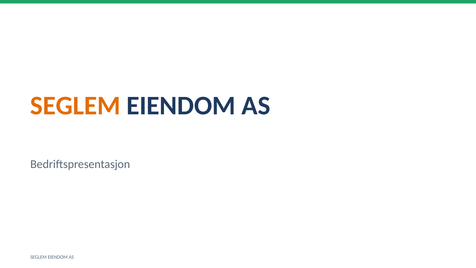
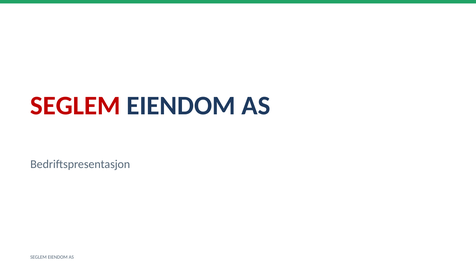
SEGLEM at (75, 106) colour: orange -> red
